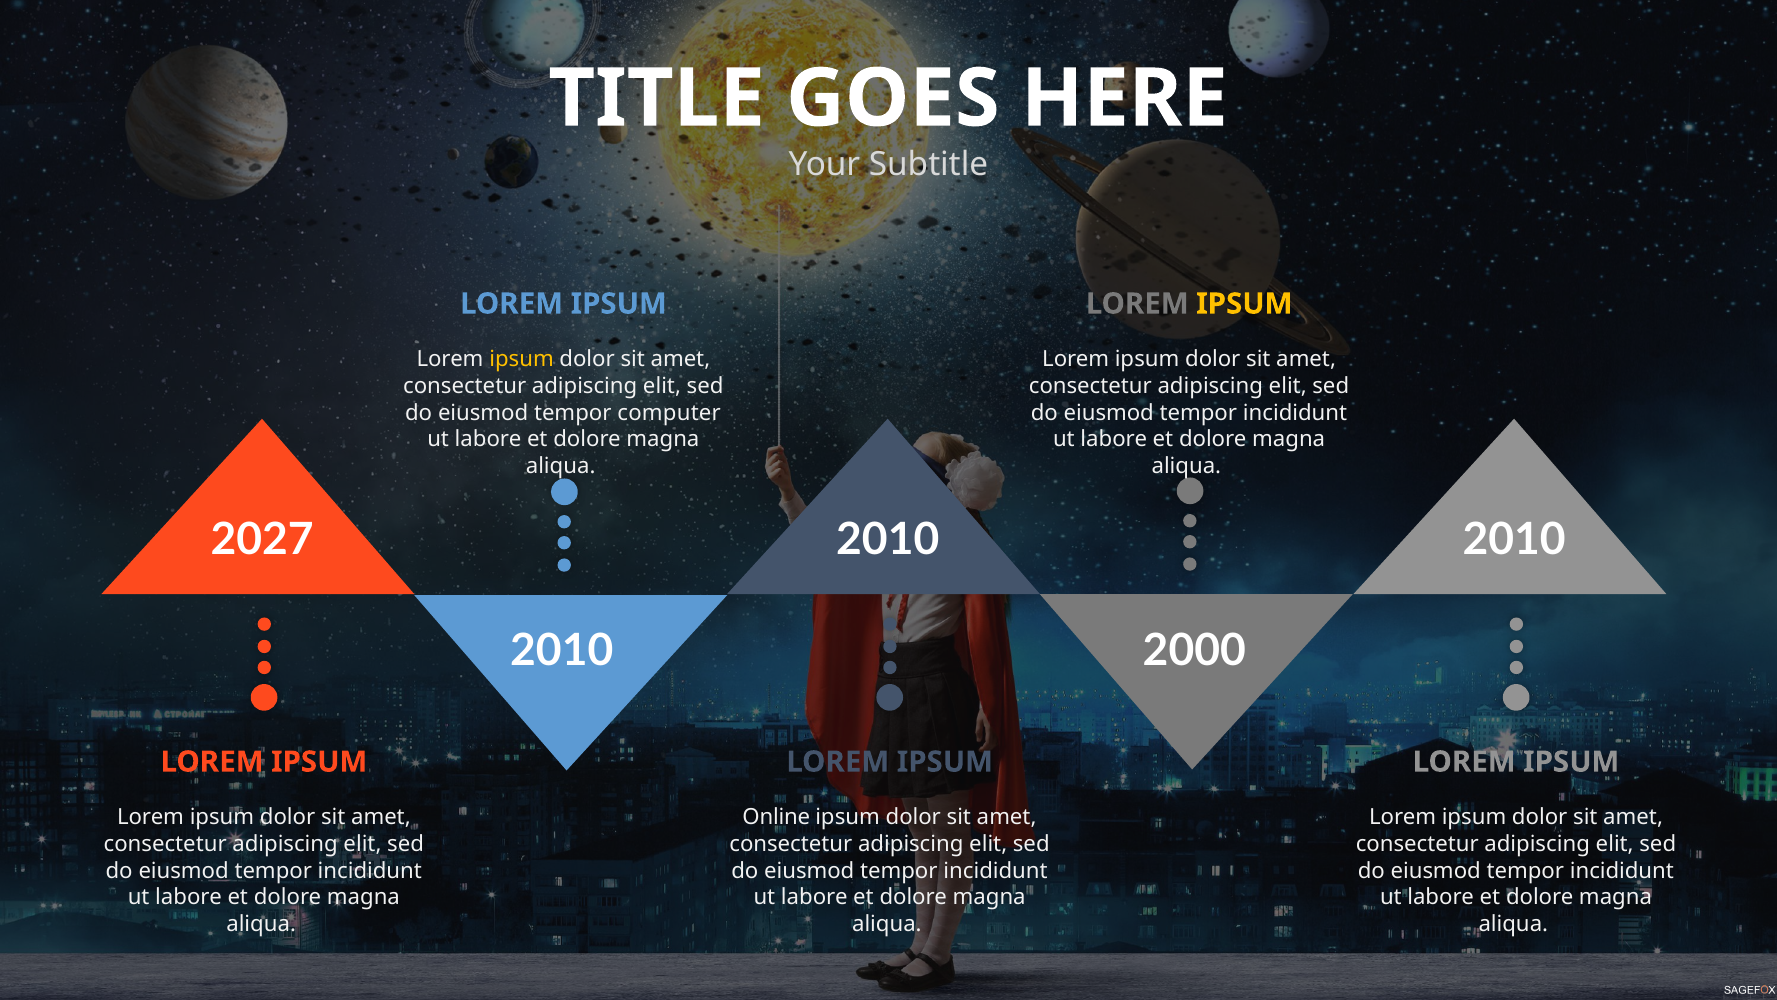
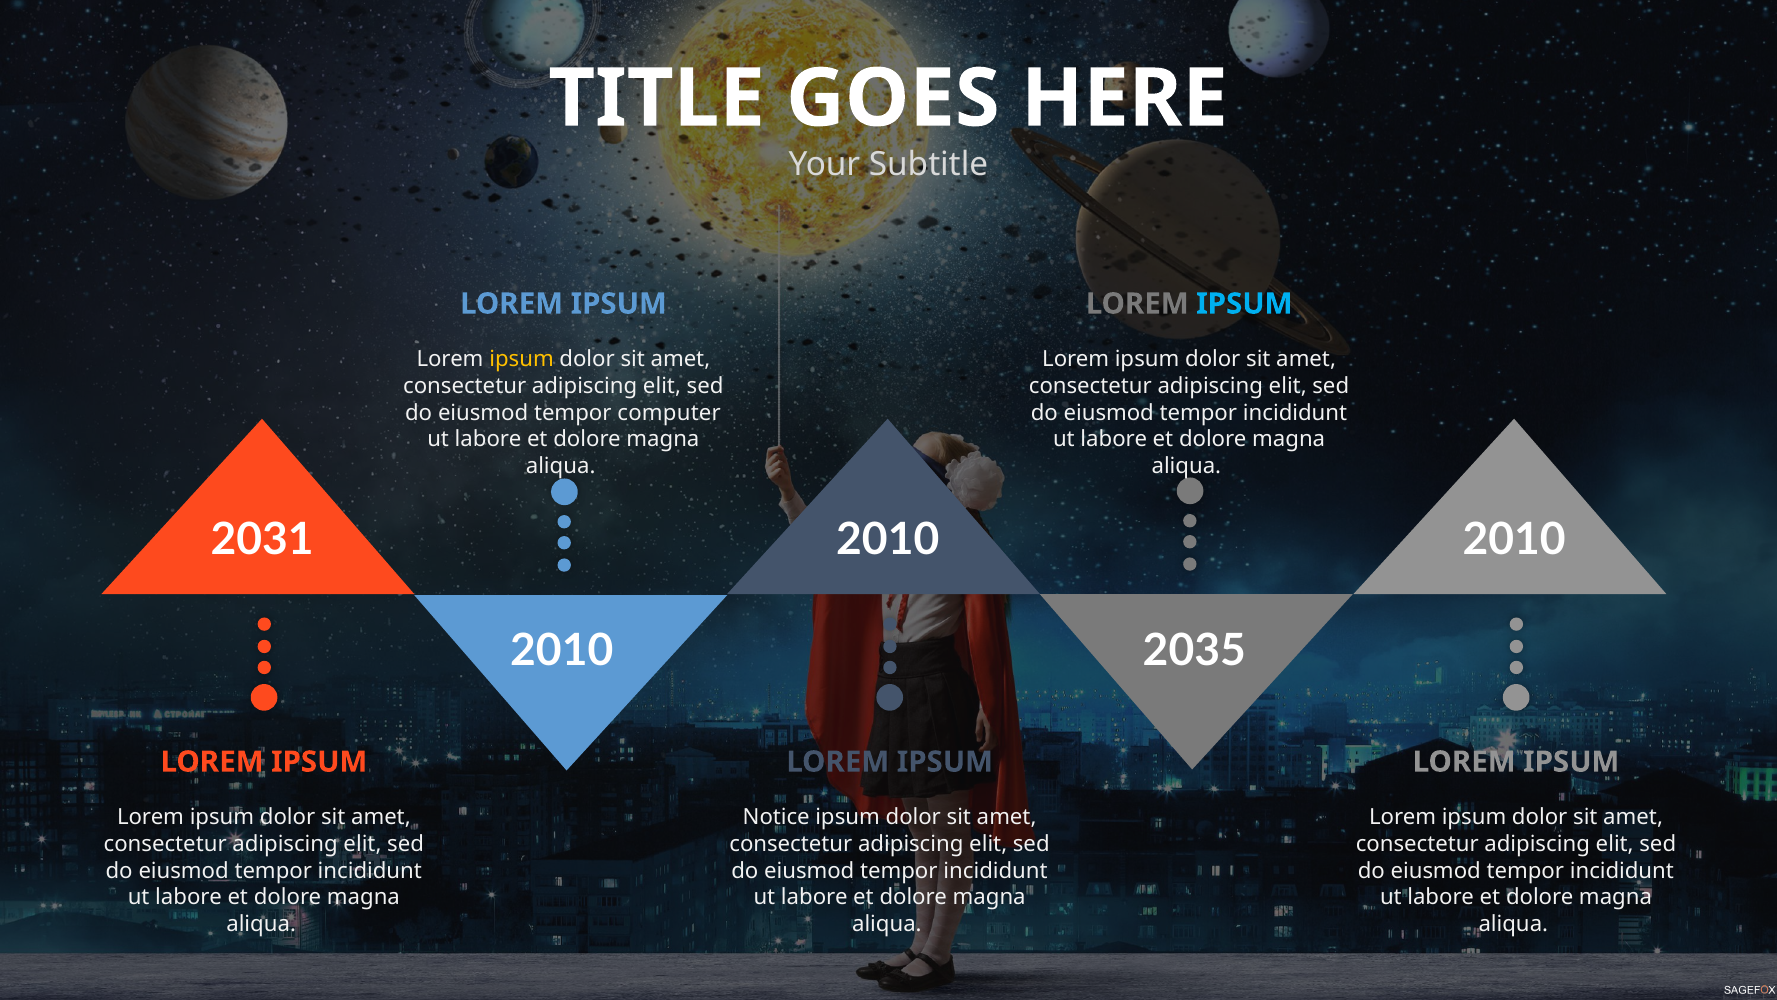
IPSUM at (1244, 304) colour: yellow -> light blue
2027: 2027 -> 2031
2000: 2000 -> 2035
Online: Online -> Notice
